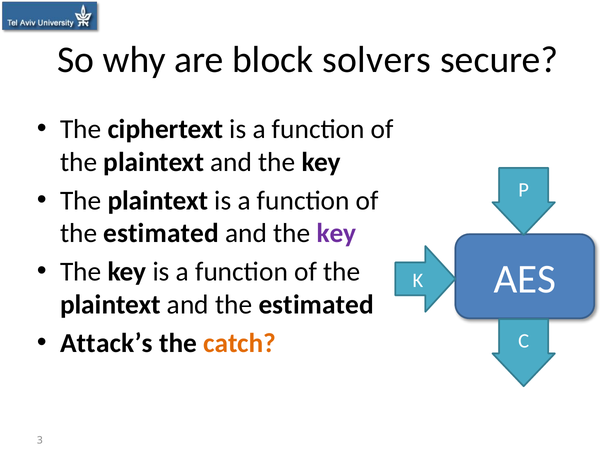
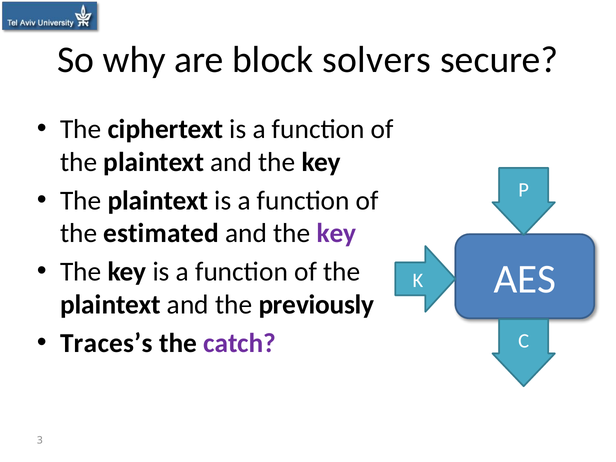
and the estimated: estimated -> previously
Attack’s: Attack’s -> Traces’s
catch colour: orange -> purple
